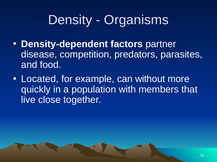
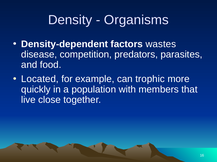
partner: partner -> wastes
without: without -> trophic
